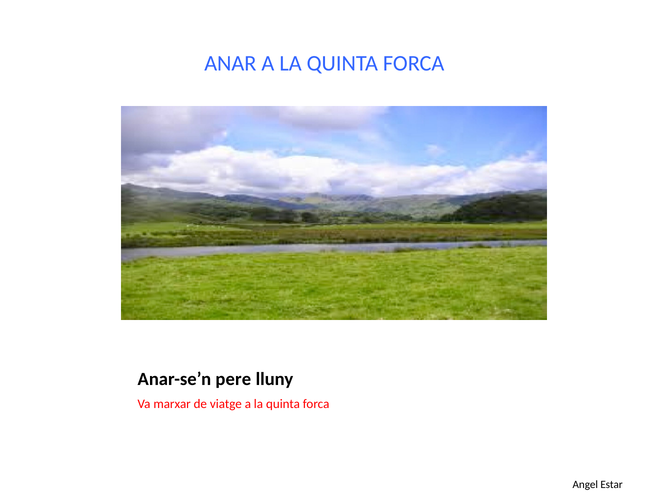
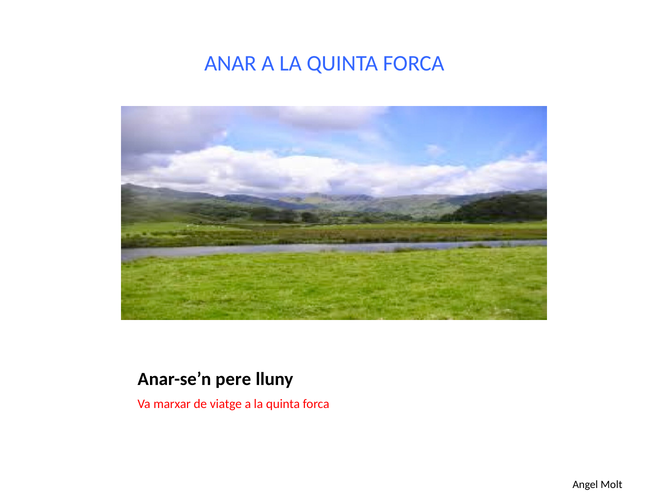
Estar: Estar -> Molt
